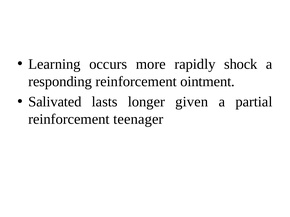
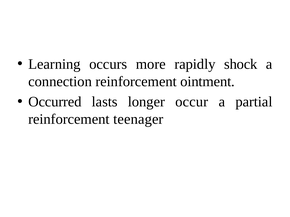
responding: responding -> connection
Salivated: Salivated -> Occurred
given: given -> occur
